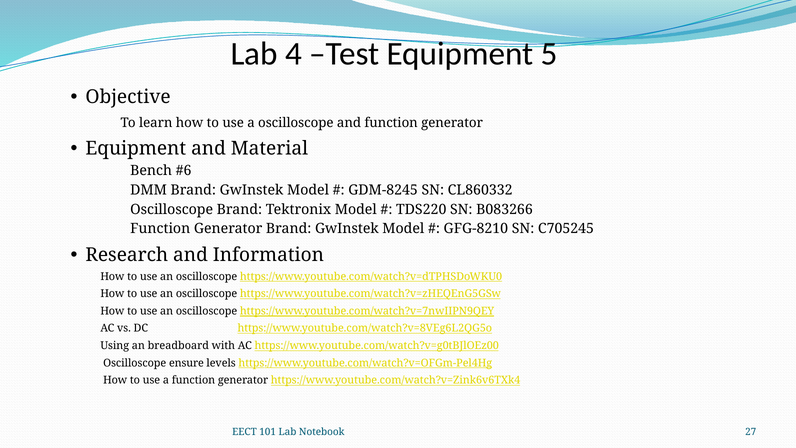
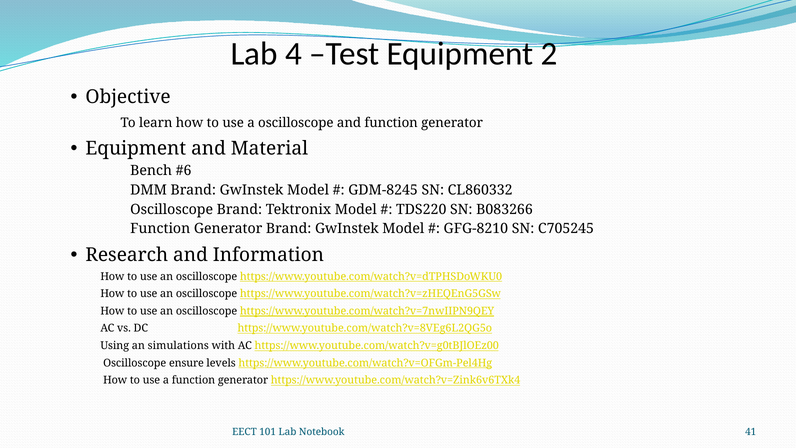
5: 5 -> 2
breadboard: breadboard -> simulations
27: 27 -> 41
